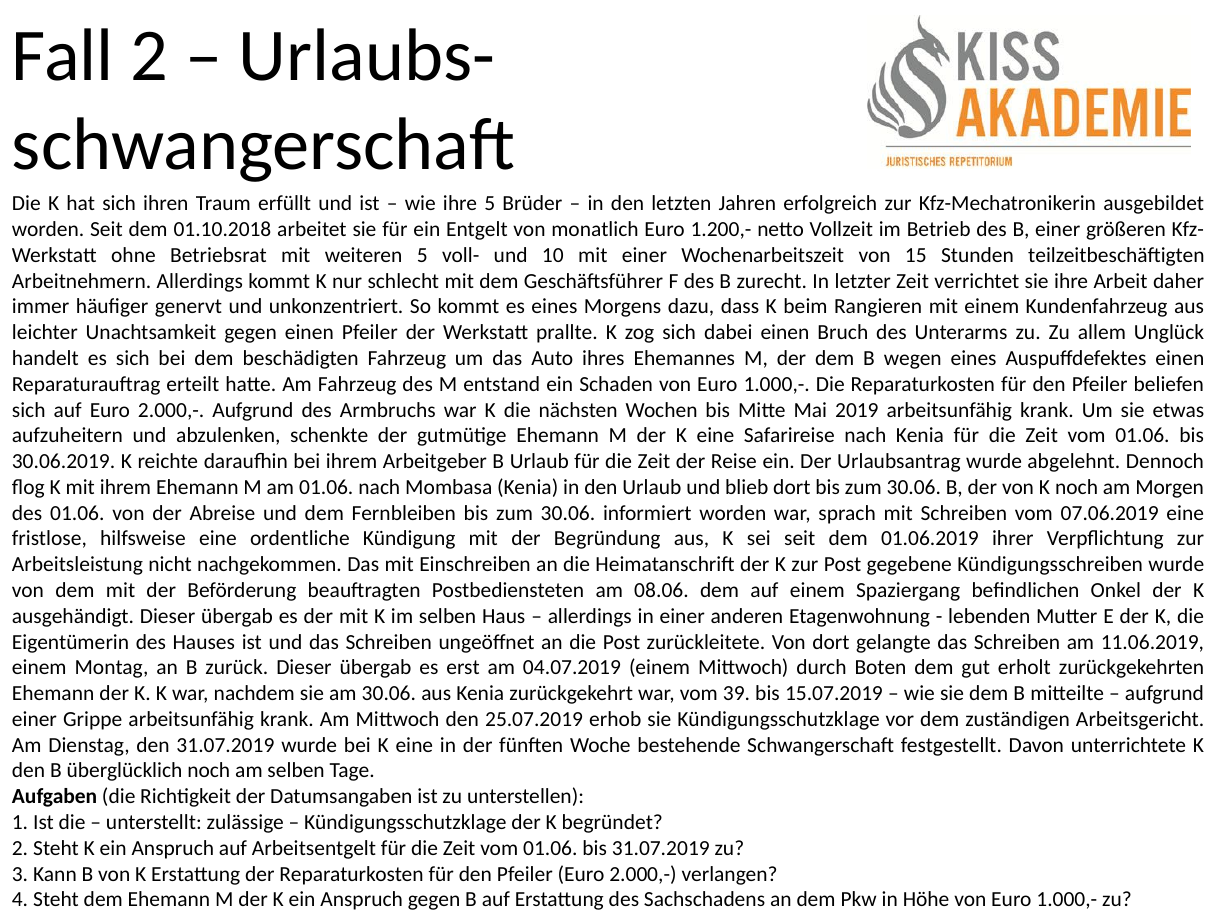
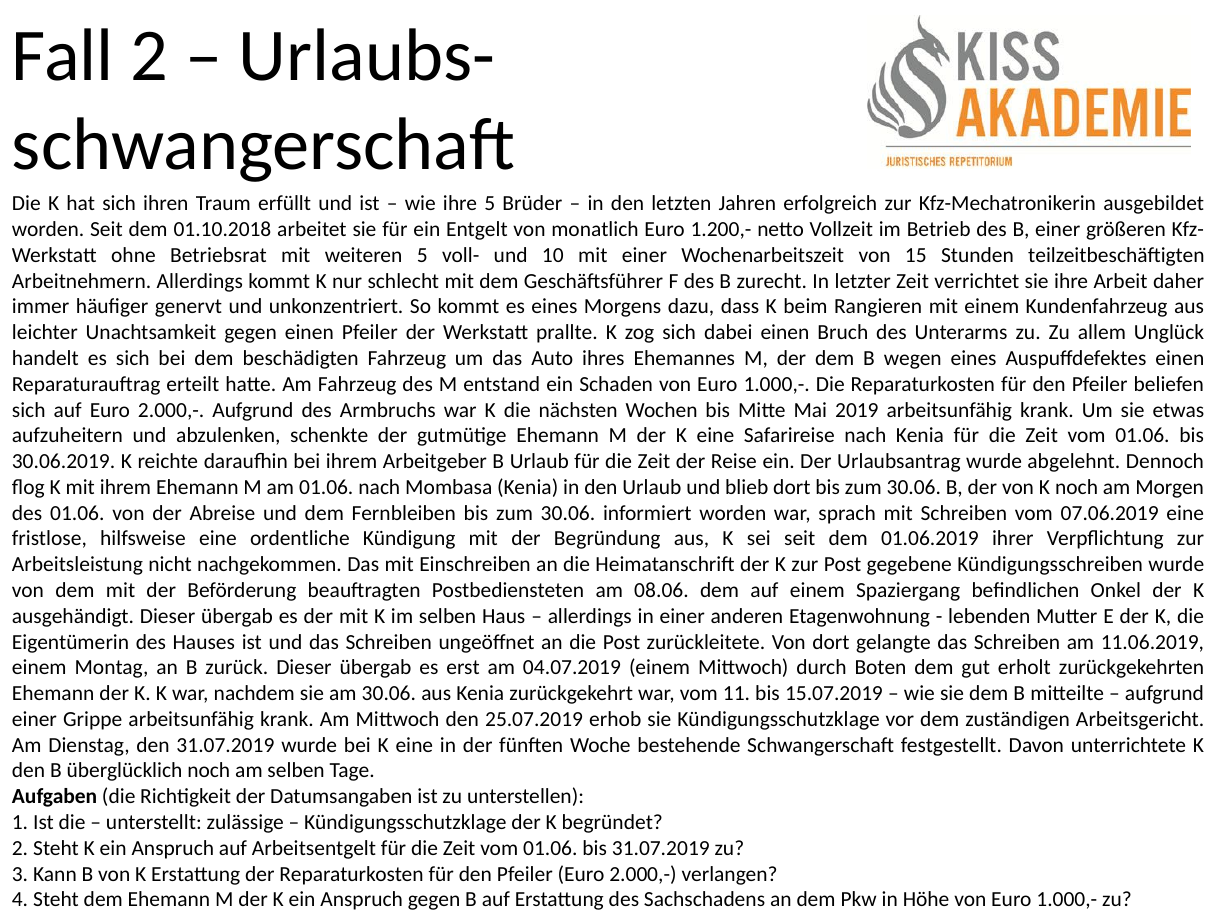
39: 39 -> 11
